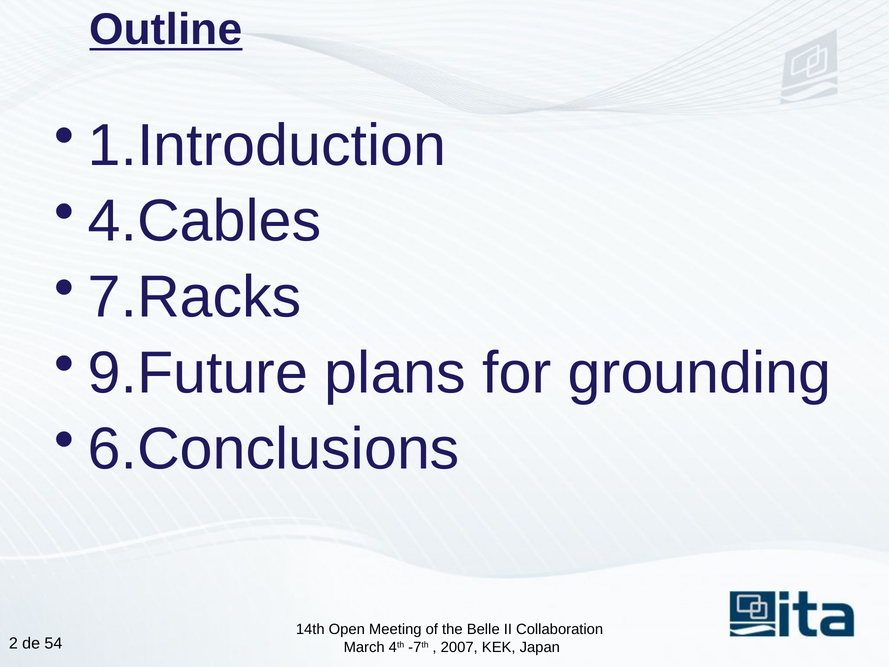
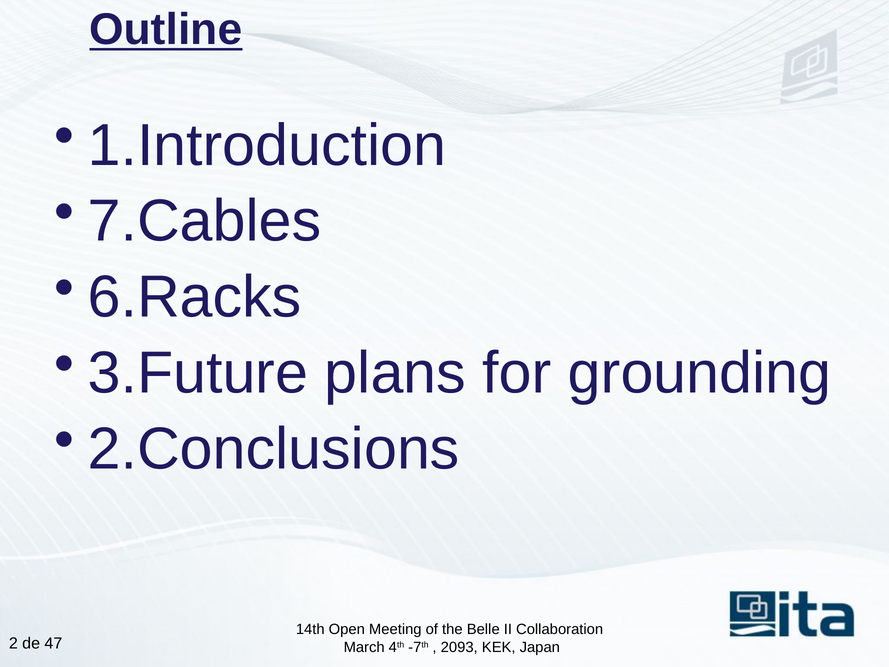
4.Cables: 4.Cables -> 7.Cables
7.Racks: 7.Racks -> 6.Racks
9.Future: 9.Future -> 3.Future
6.Conclusions: 6.Conclusions -> 2.Conclusions
54: 54 -> 47
2007: 2007 -> 2093
